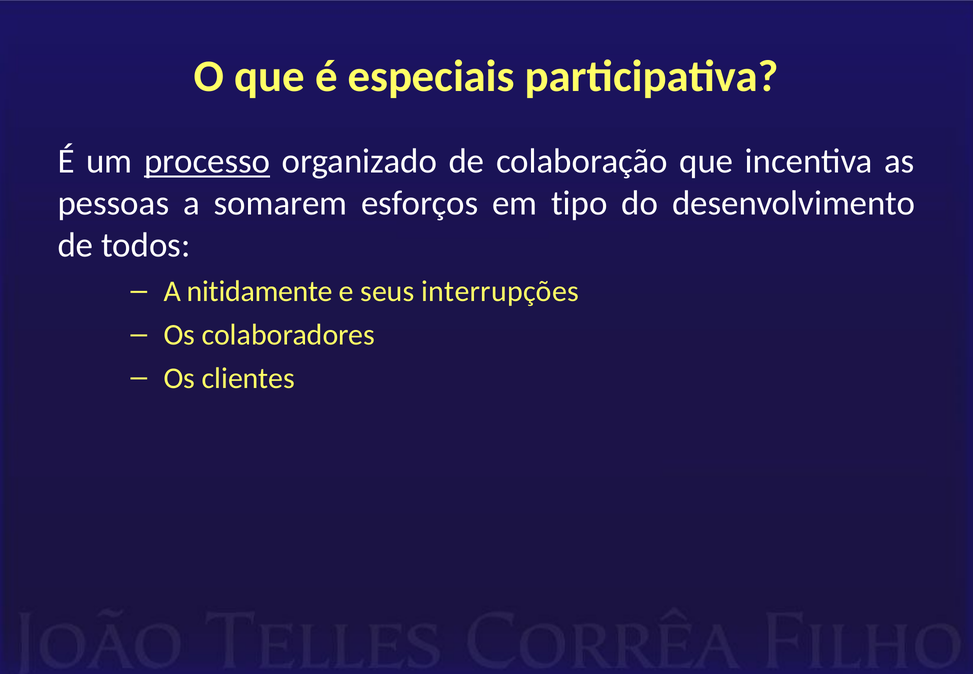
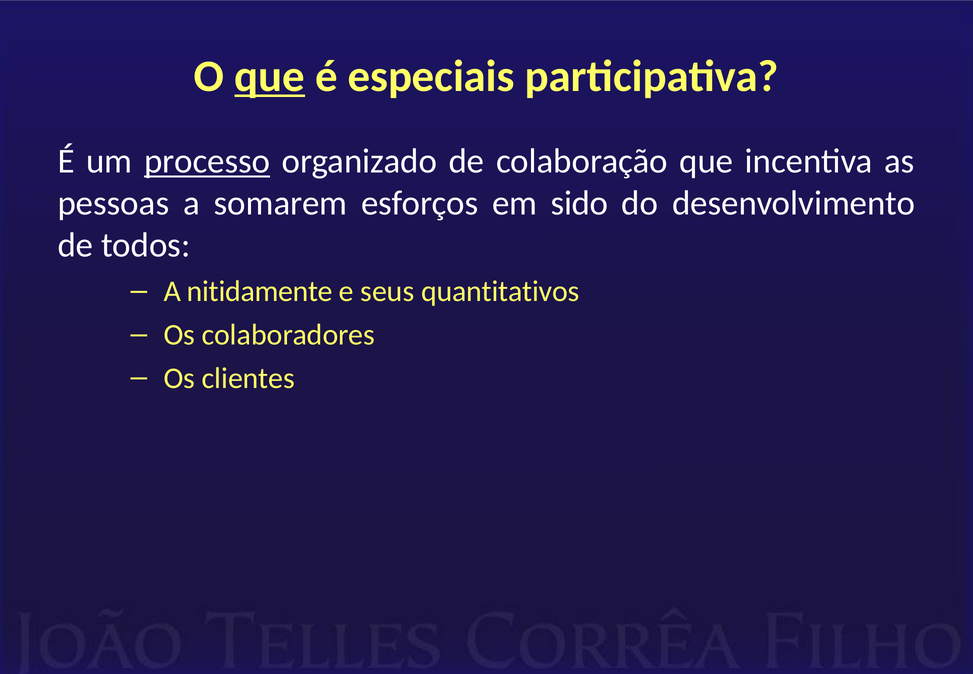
que at (270, 76) underline: none -> present
tipo: tipo -> sido
interrupções: interrupções -> quantitativos
